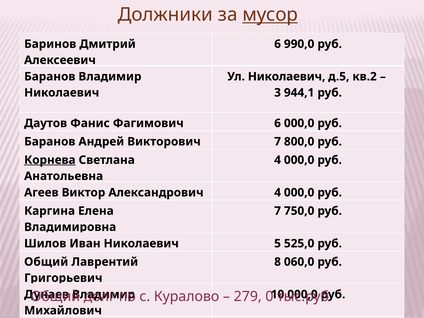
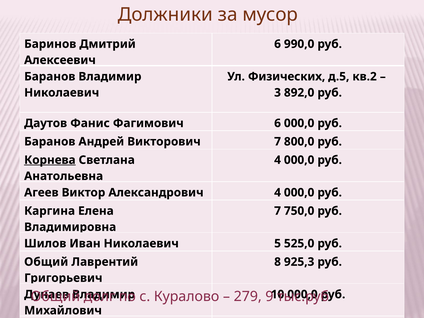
мусор underline: present -> none
Ул Николаевич: Николаевич -> Физических
944,1: 944,1 -> 892,0
060,0: 060,0 -> 925,3
0: 0 -> 9
